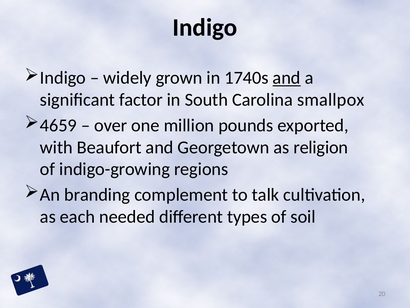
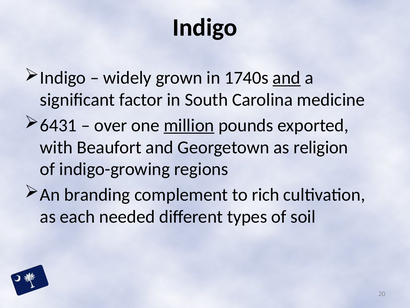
smallpox: smallpox -> medicine
4659: 4659 -> 6431
million underline: none -> present
talk: talk -> rich
